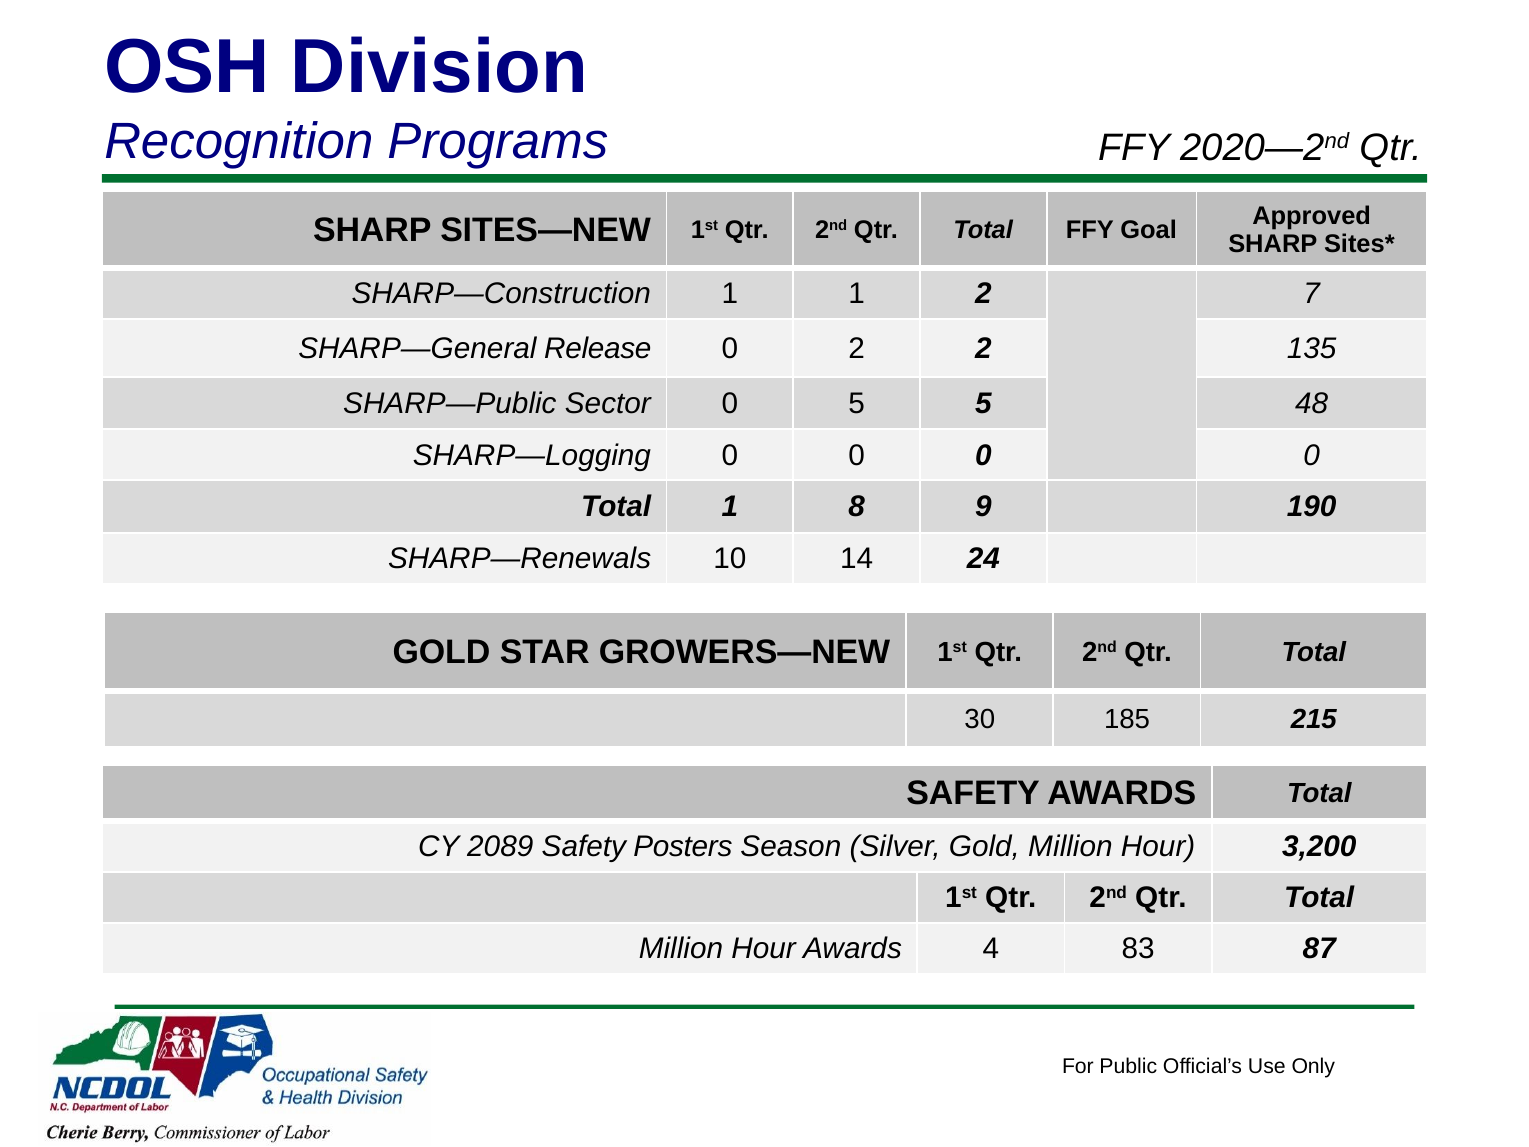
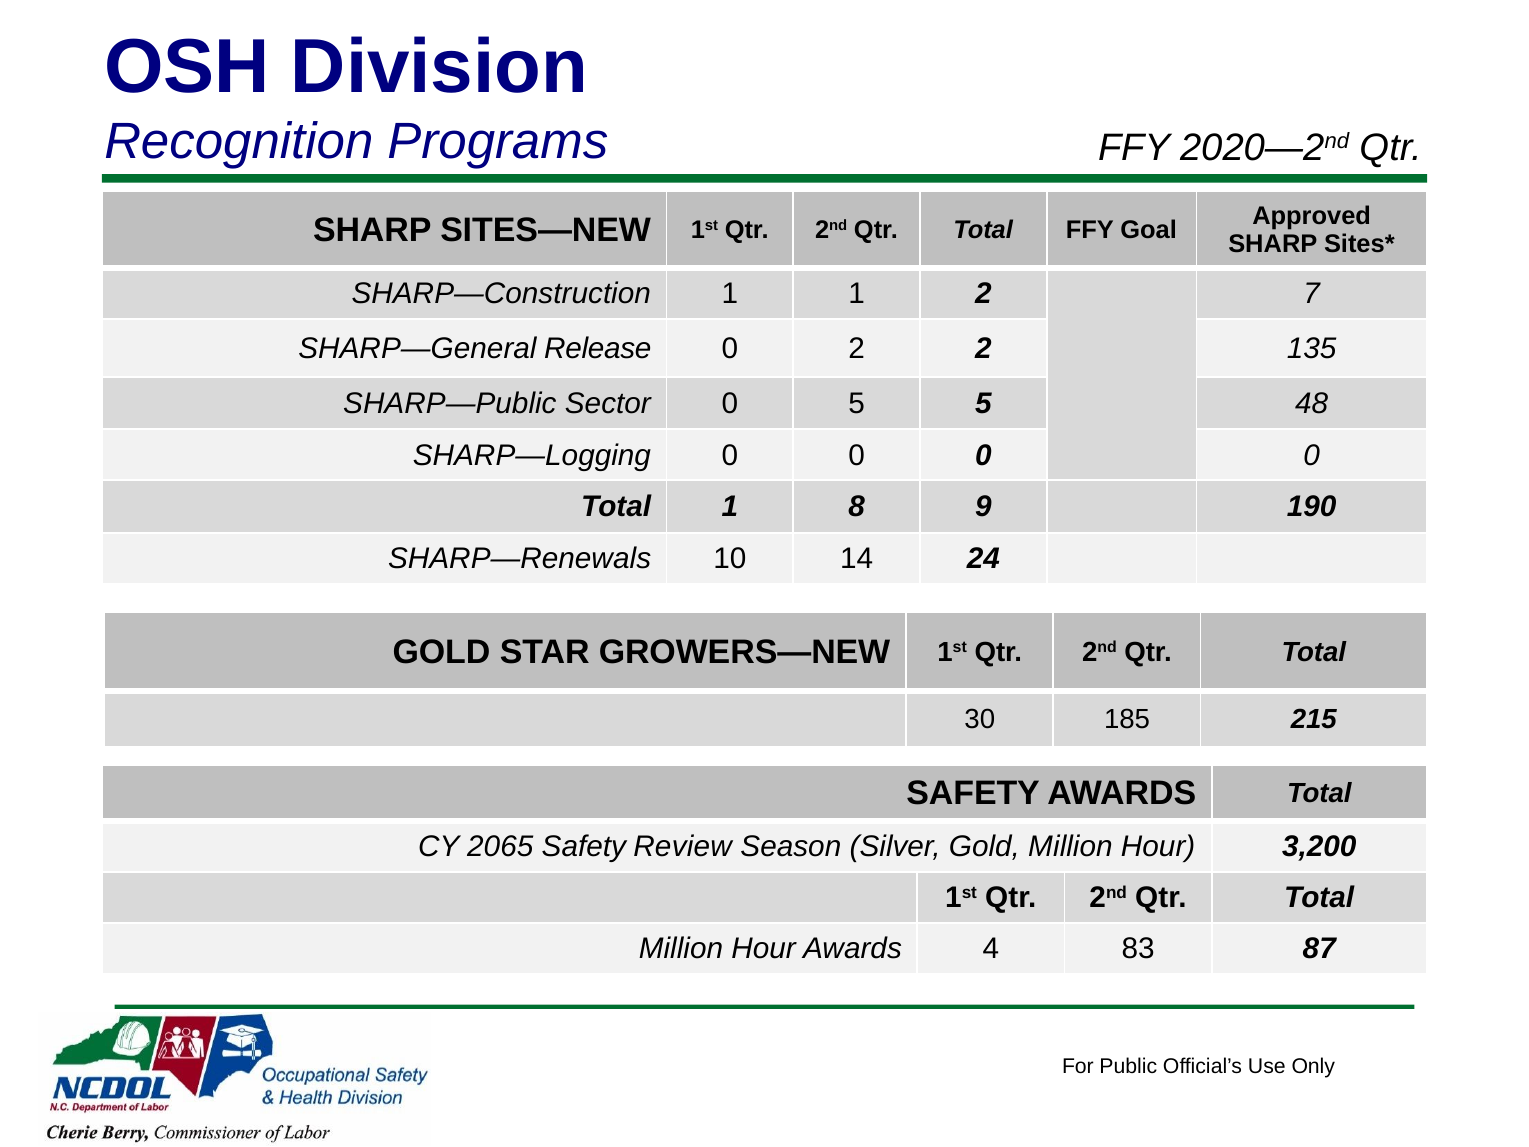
2089: 2089 -> 2065
Posters: Posters -> Review
